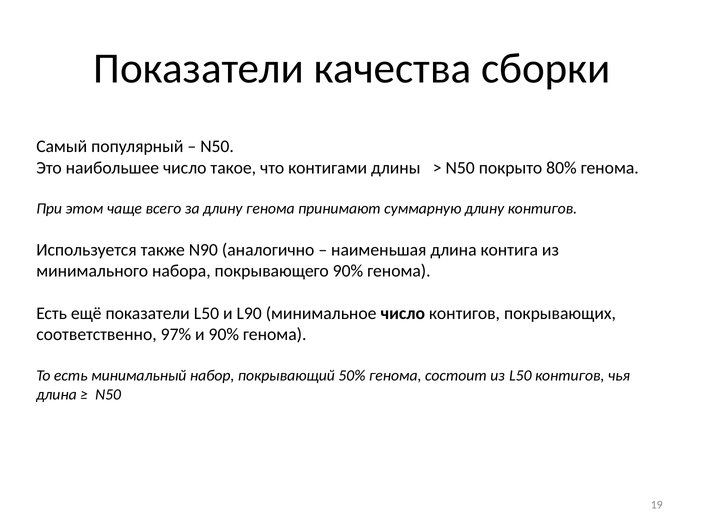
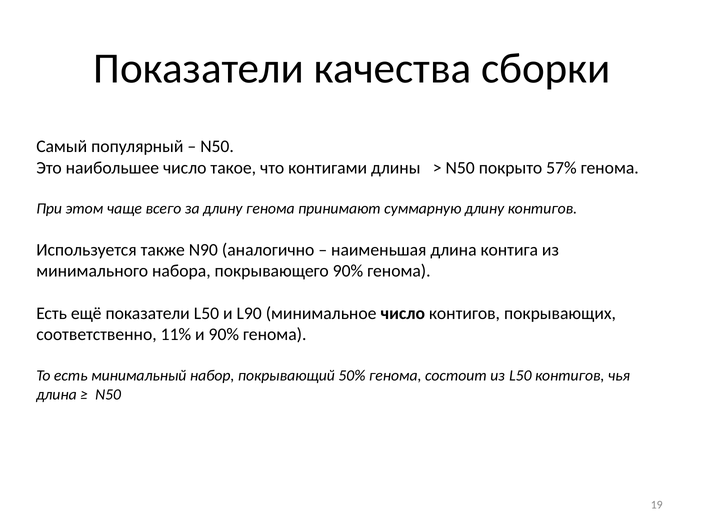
80%: 80% -> 57%
97%: 97% -> 11%
